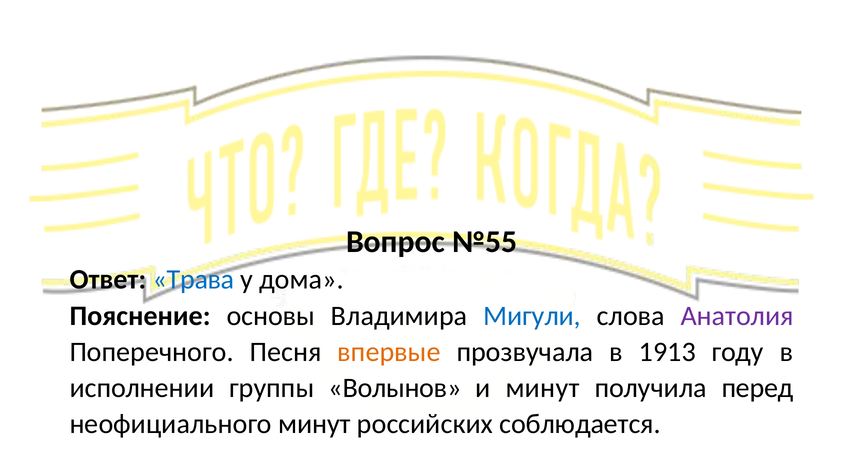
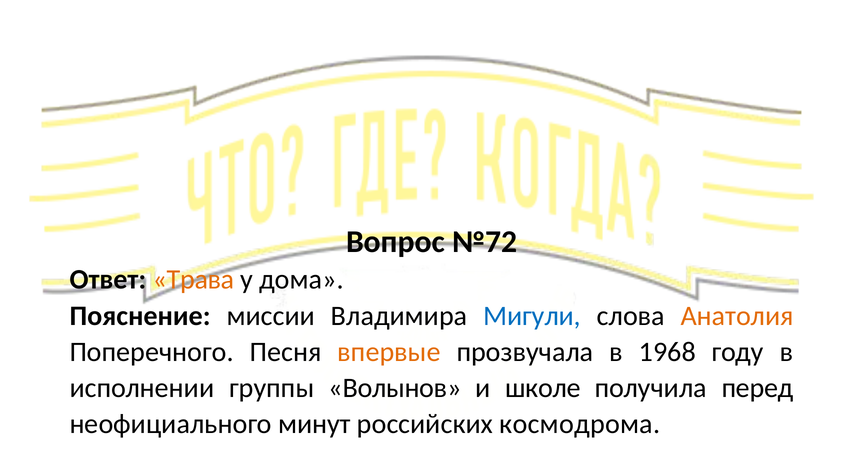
№55: №55 -> №72
Трава colour: blue -> orange
основы: основы -> миссии
Анатолия colour: purple -> orange
1913: 1913 -> 1968
и минут: минут -> школе
соблюдается: соблюдается -> космодрома
